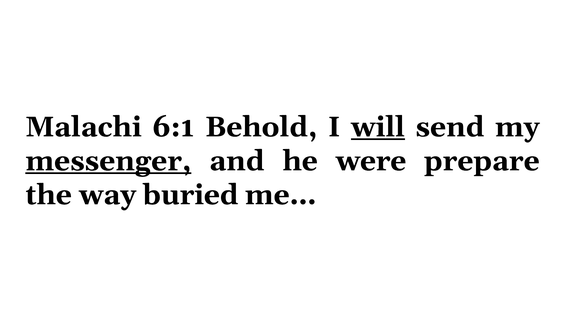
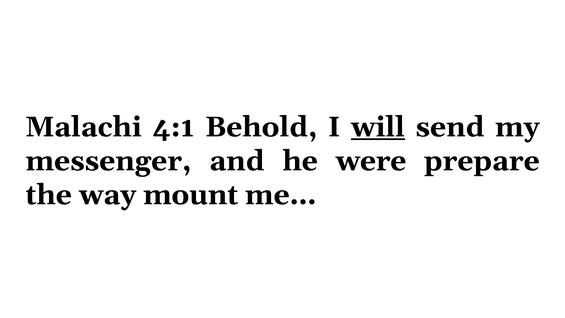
6:1: 6:1 -> 4:1
messenger underline: present -> none
buried: buried -> mount
